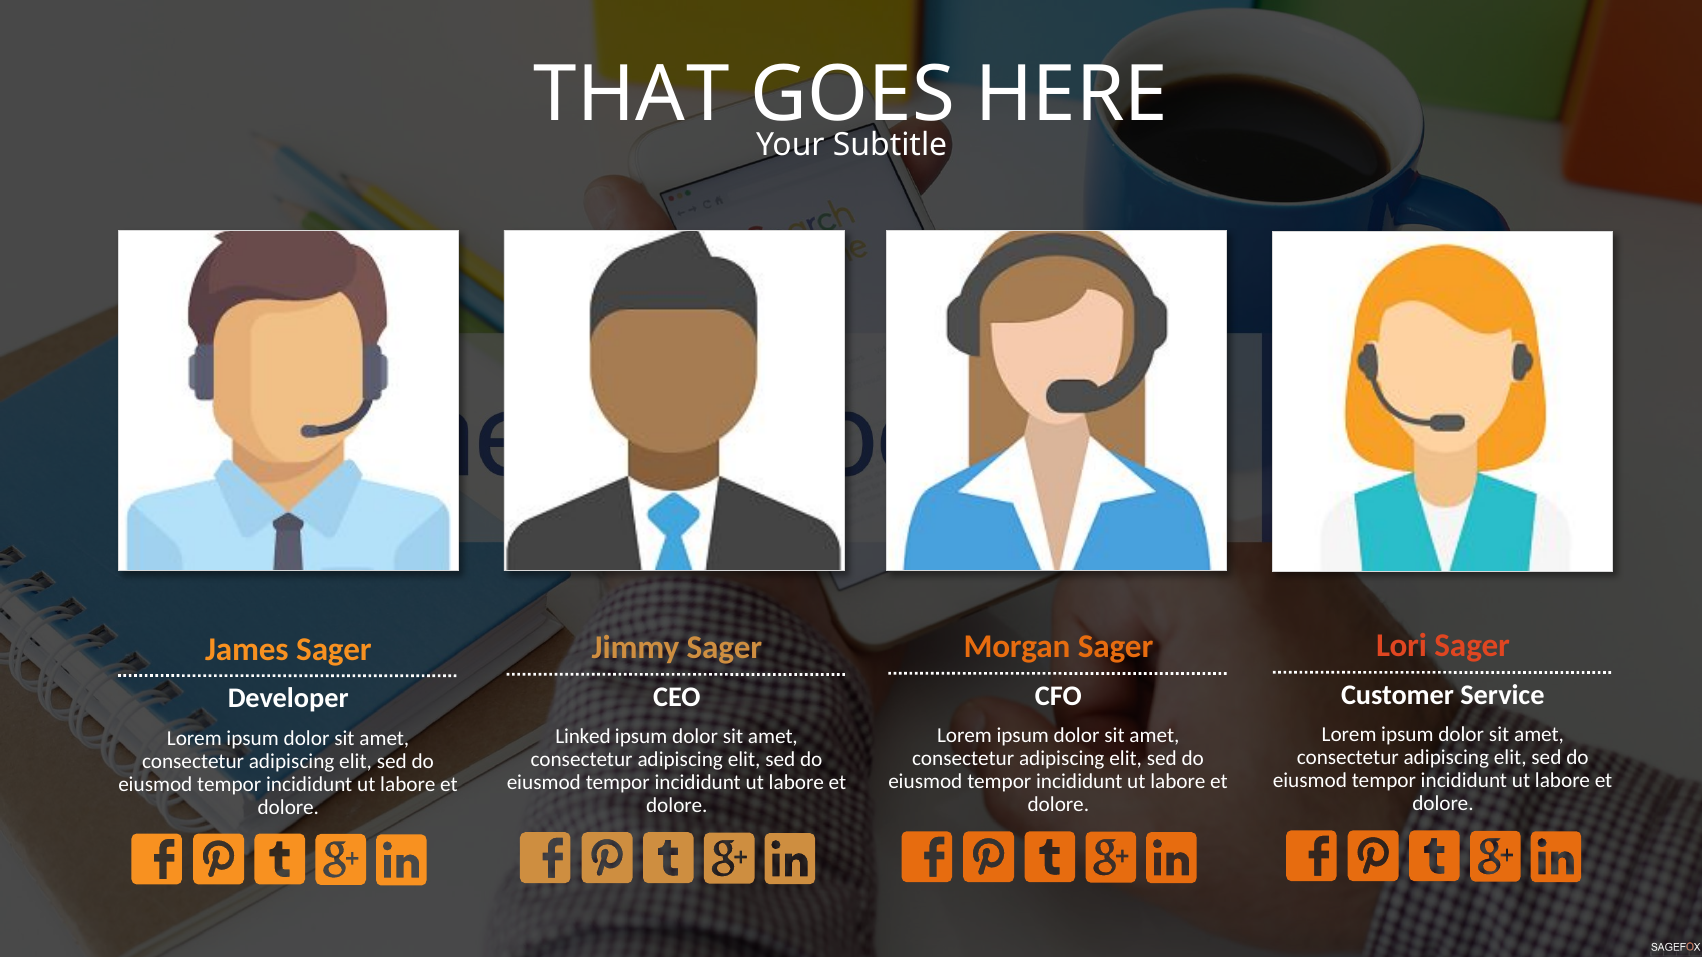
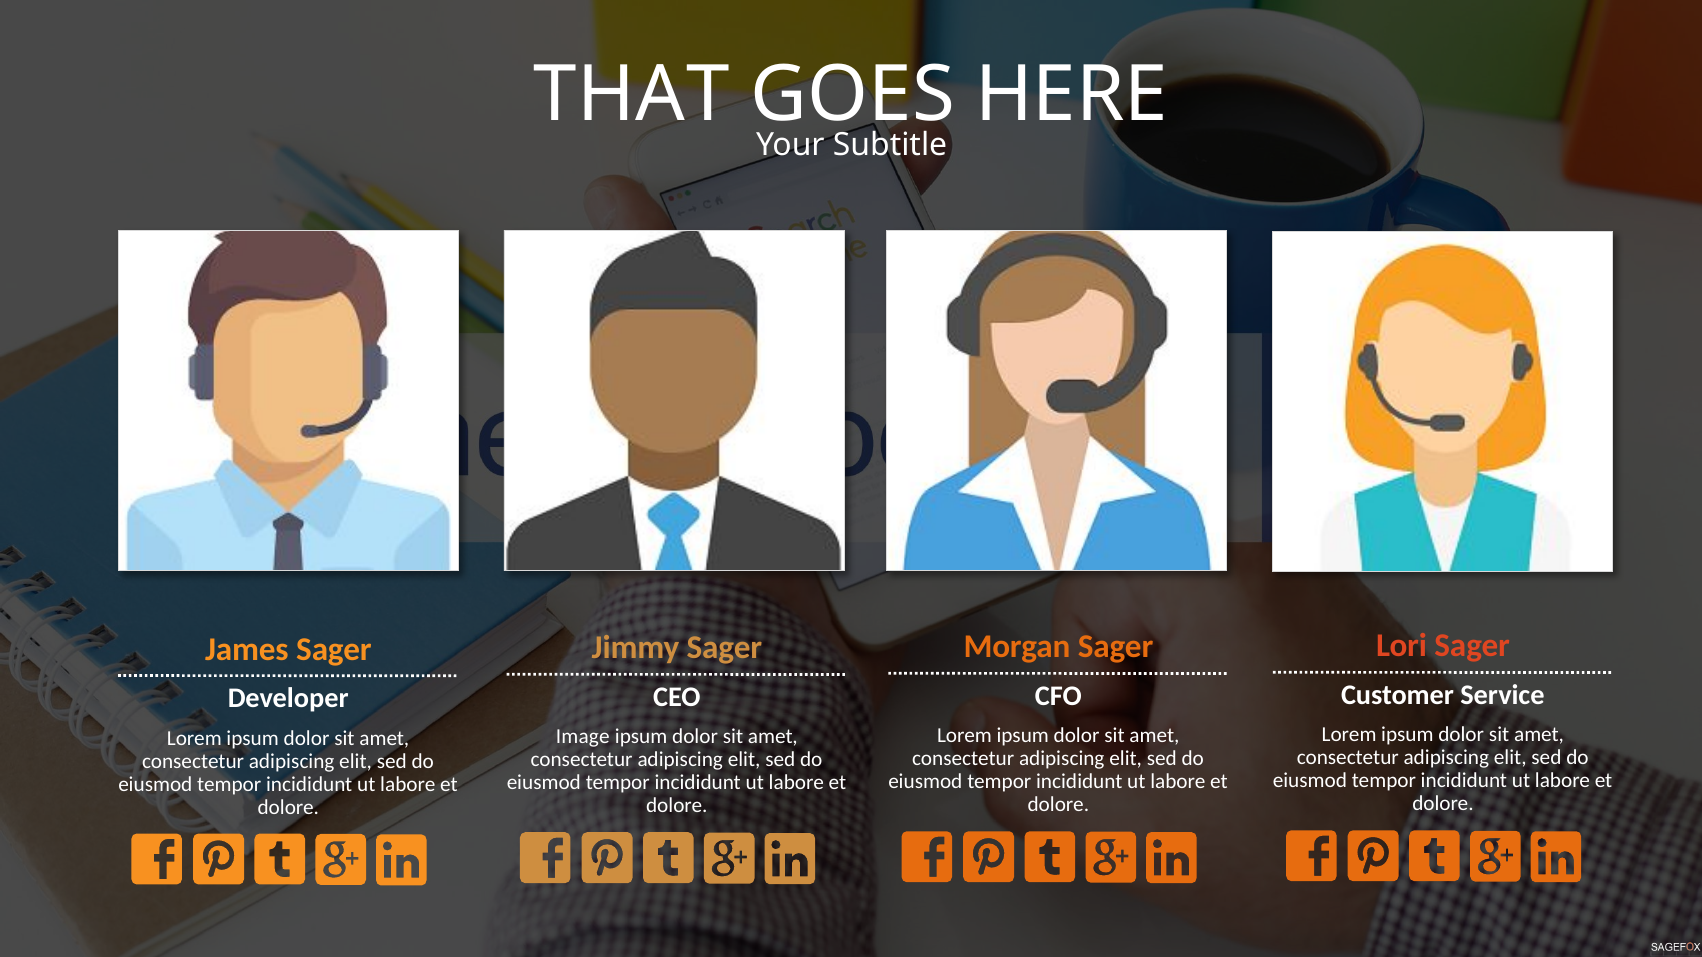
Linked: Linked -> Image
